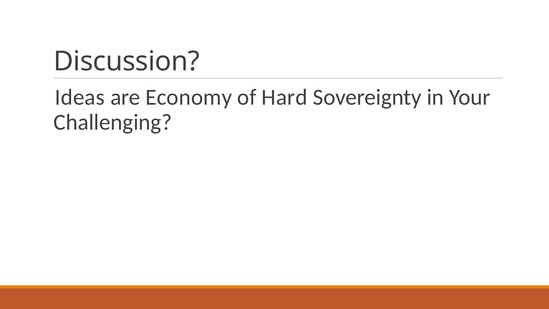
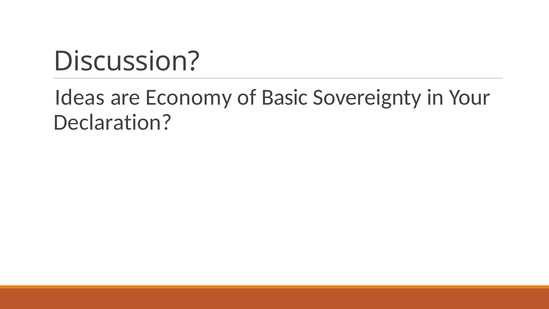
Hard: Hard -> Basic
Challenging: Challenging -> Declaration
